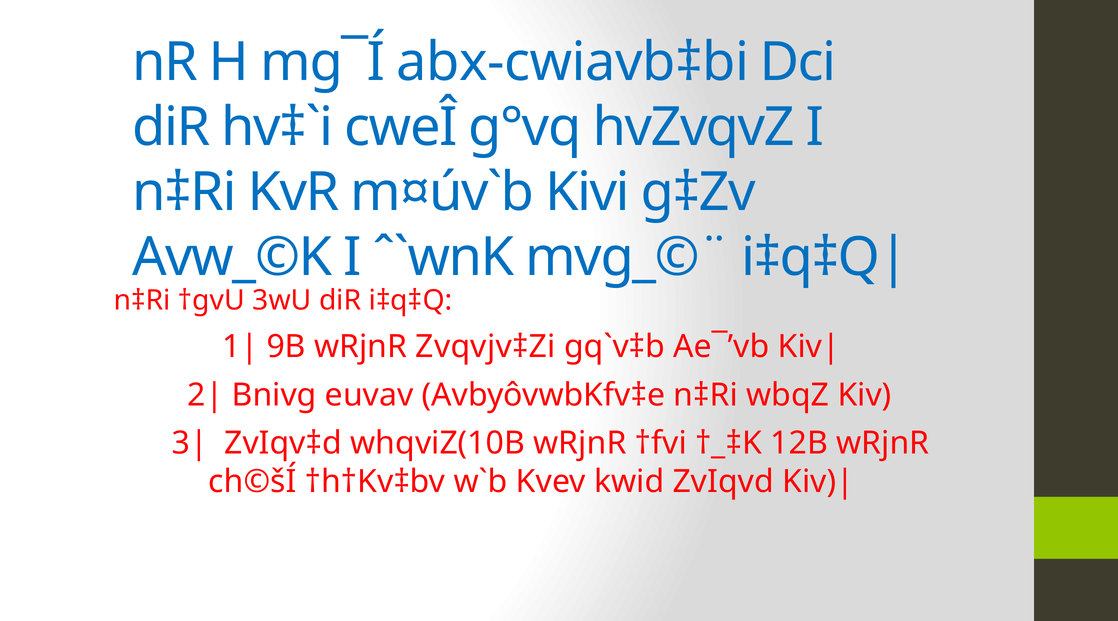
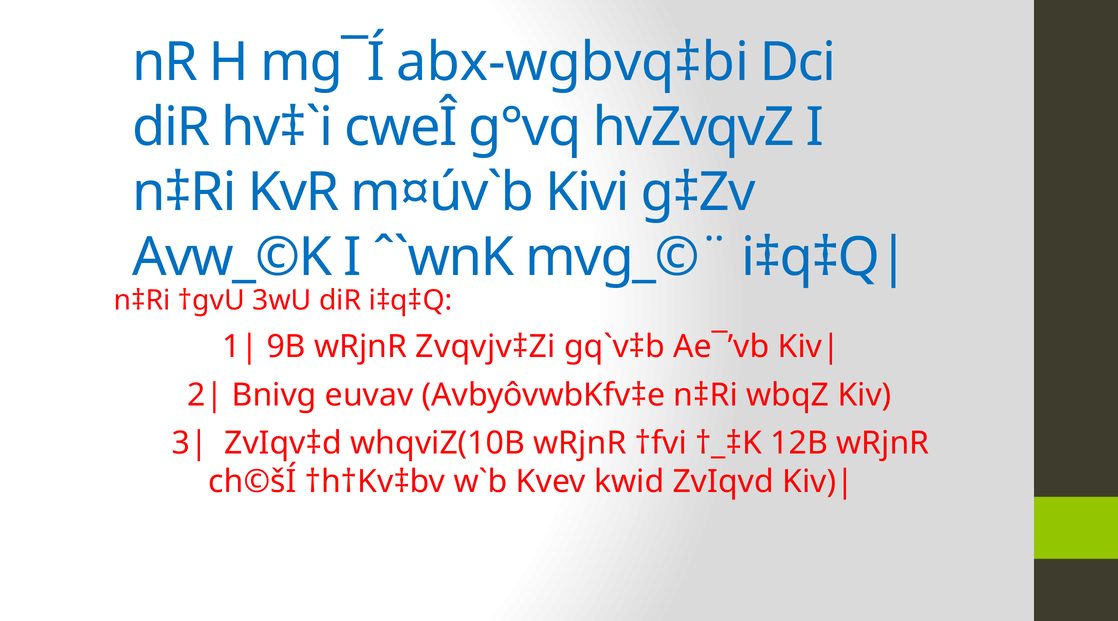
abx-cwiavb‡bi: abx-cwiavb‡bi -> abx-wgbvq‡bi
